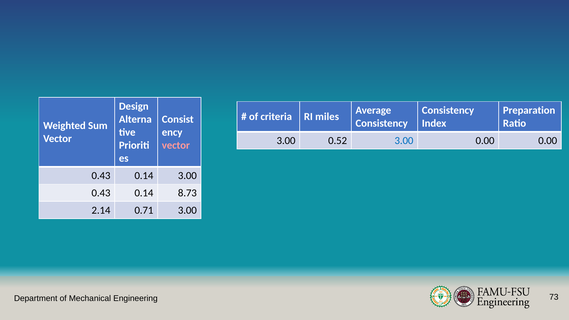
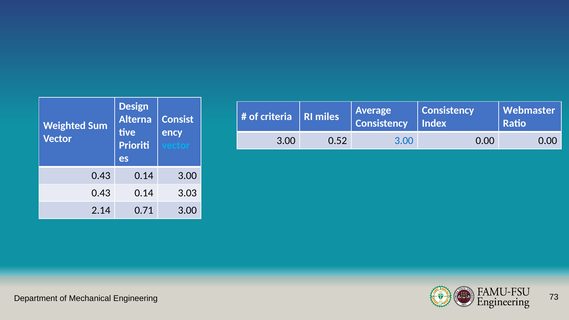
Preparation: Preparation -> Webmaster
vector at (176, 145) colour: pink -> light blue
8.73: 8.73 -> 3.03
